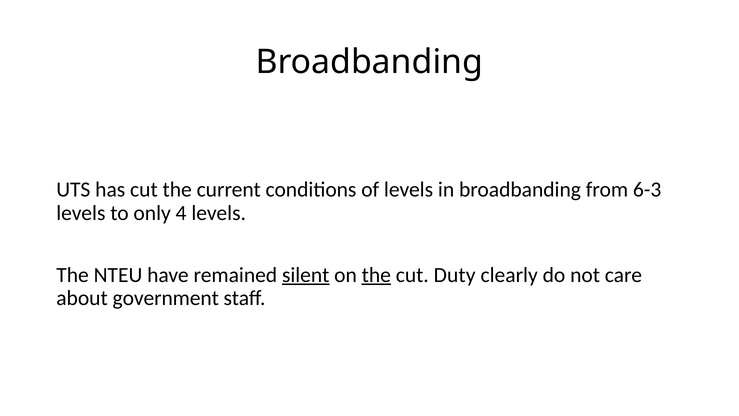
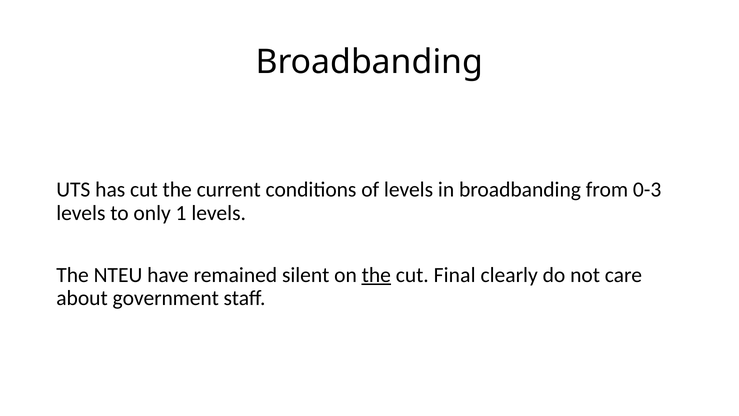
6-3: 6-3 -> 0-3
4: 4 -> 1
silent underline: present -> none
Duty: Duty -> Final
